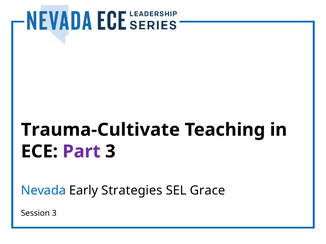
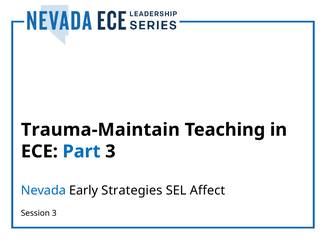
Trauma-Cultivate: Trauma-Cultivate -> Trauma-Maintain
Part colour: purple -> blue
Grace: Grace -> Affect
